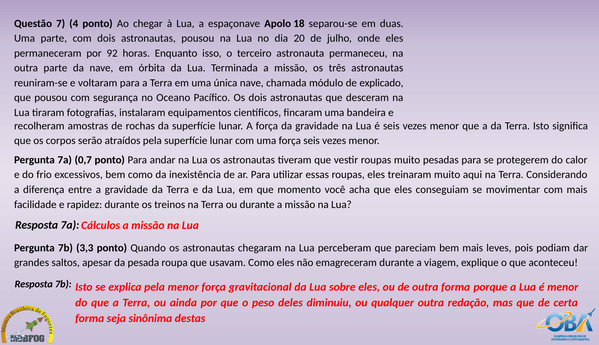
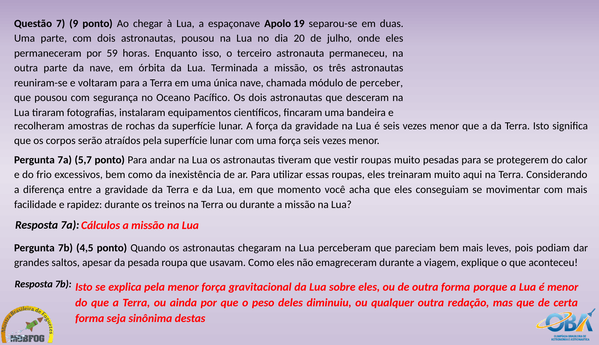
4: 4 -> 9
18: 18 -> 19
92: 92 -> 59
explicado: explicado -> perceber
0,7: 0,7 -> 5,7
3,3: 3,3 -> 4,5
